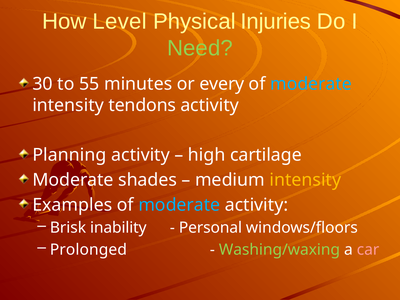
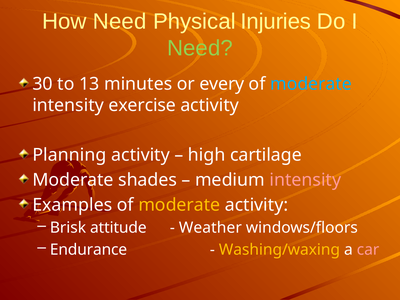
How Level: Level -> Need
55: 55 -> 13
tendons: tendons -> exercise
intensity at (305, 180) colour: yellow -> pink
moderate at (179, 205) colour: light blue -> yellow
inability: inability -> attitude
Personal: Personal -> Weather
Prolonged: Prolonged -> Endurance
Washing/waxing colour: light green -> yellow
